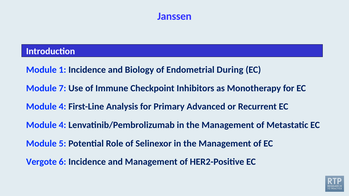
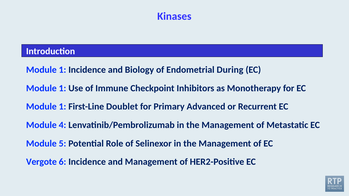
Janssen: Janssen -> Kinases
7 at (62, 88): 7 -> 1
4 at (62, 107): 4 -> 1
Analysis: Analysis -> Doublet
